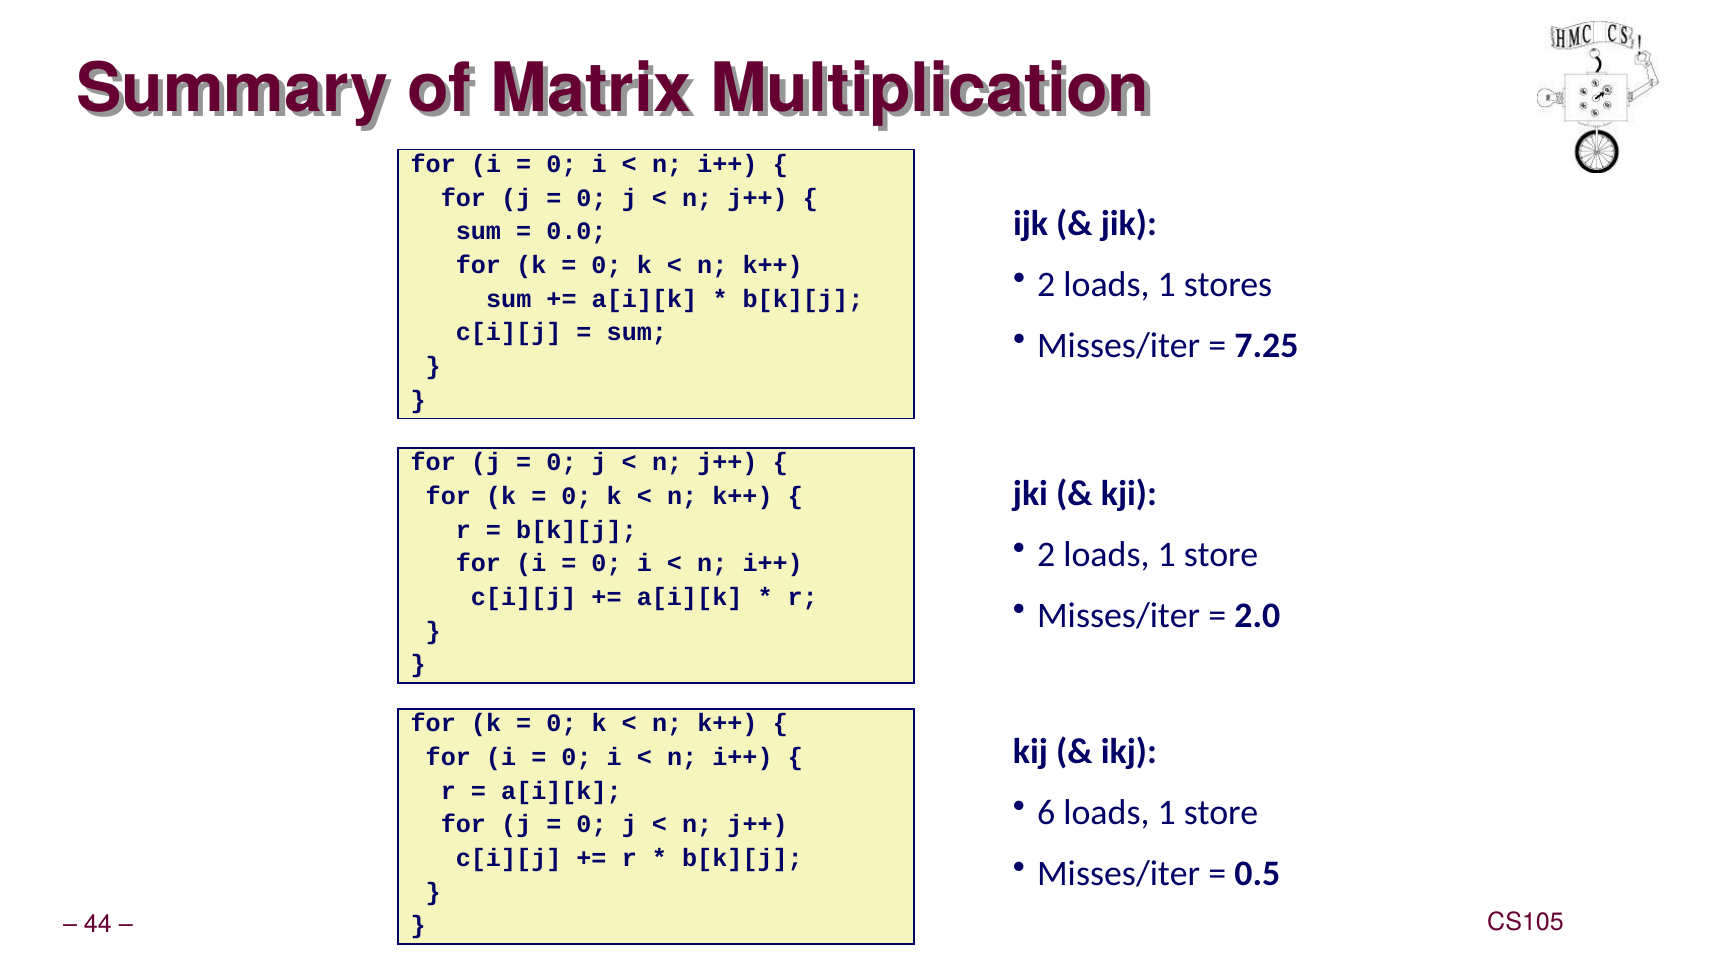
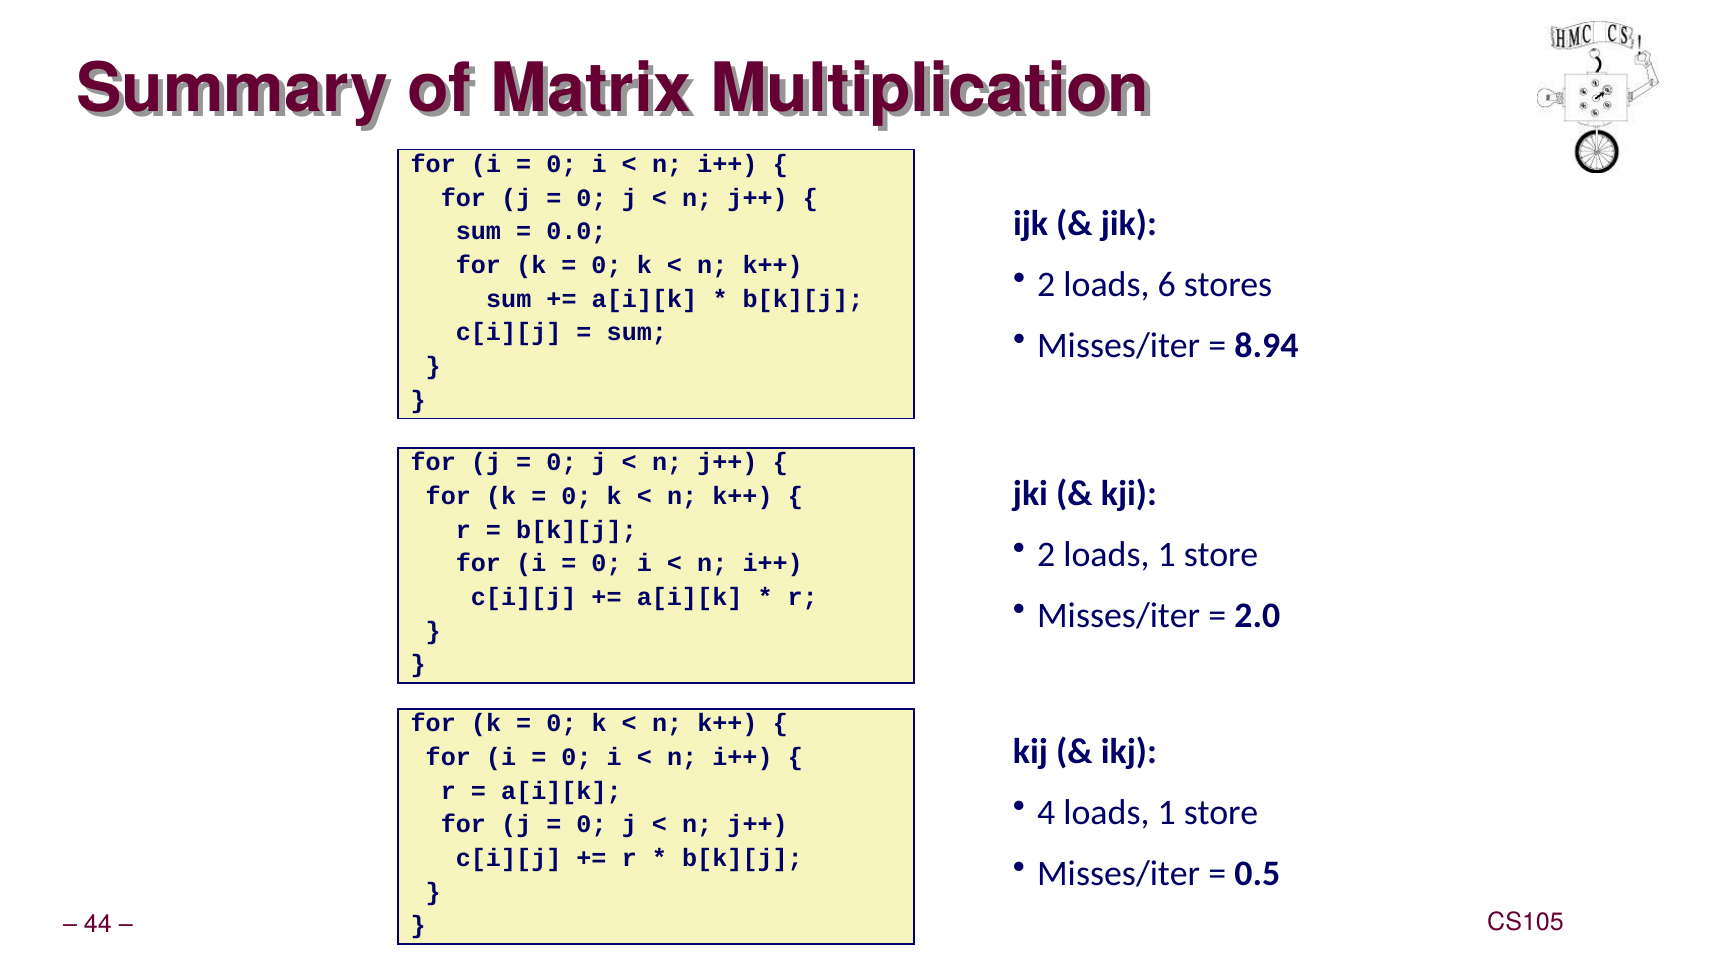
1 at (1167, 285): 1 -> 6
7.25: 7.25 -> 8.94
6: 6 -> 4
